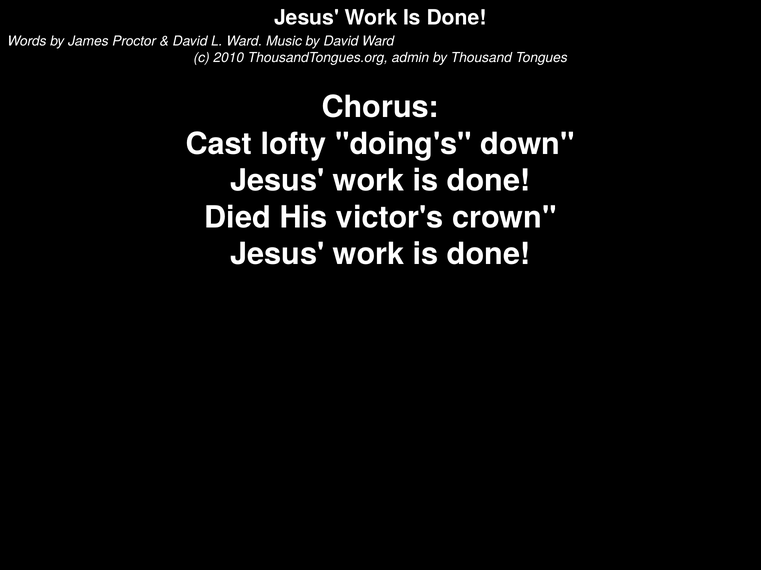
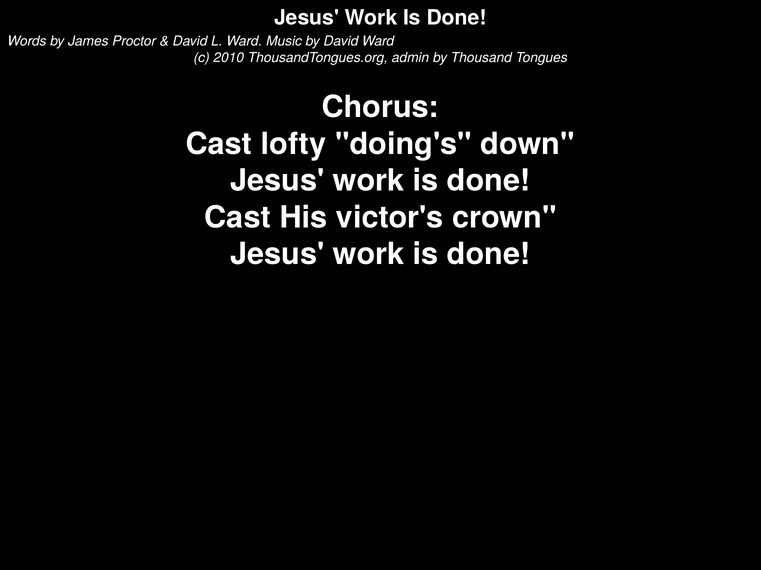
Died at (238, 218): Died -> Cast
